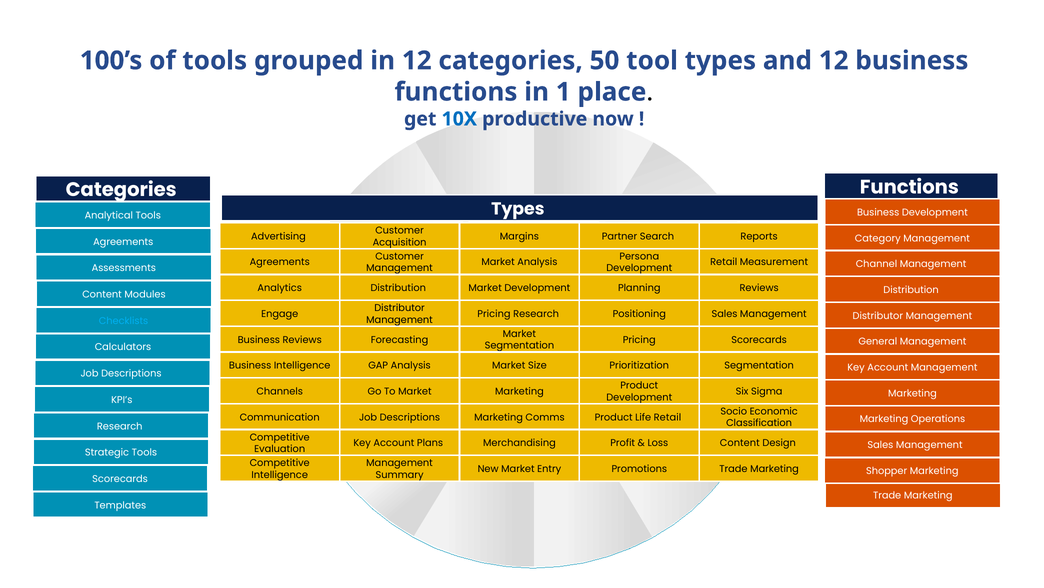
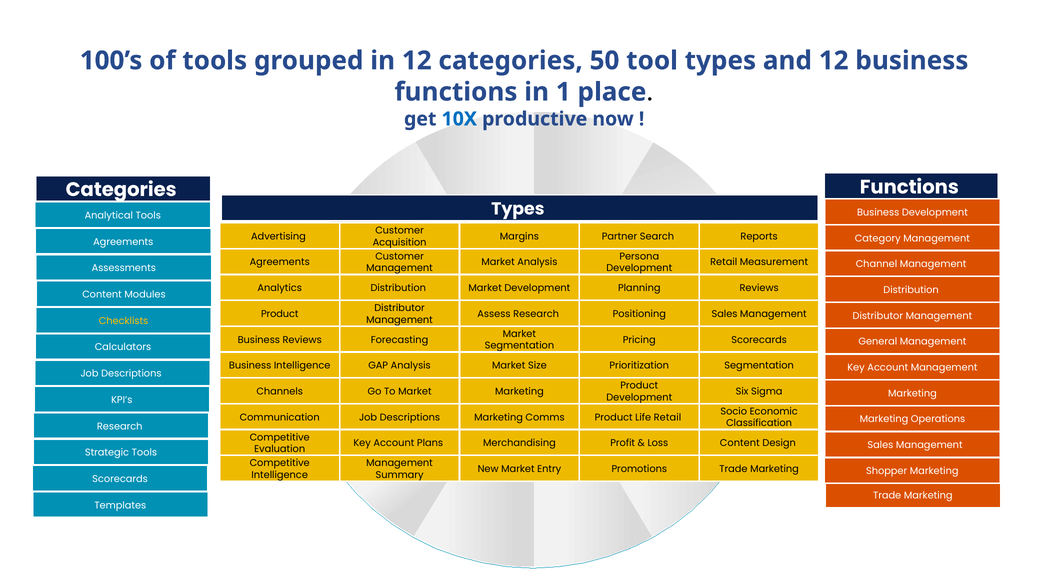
Engage at (280, 314): Engage -> Product
Pricing at (494, 314): Pricing -> Assess
Checklists colour: light blue -> yellow
